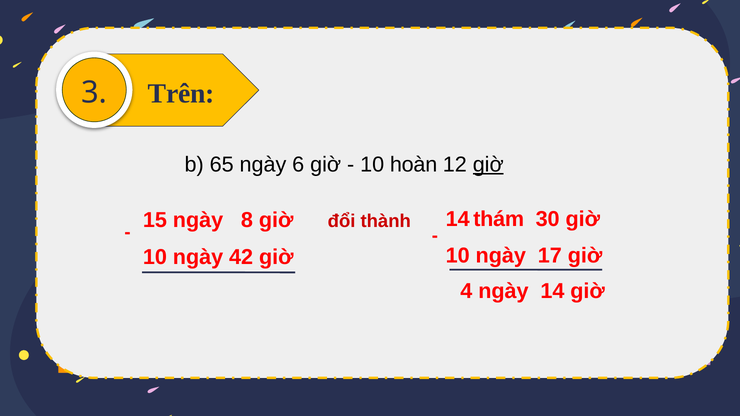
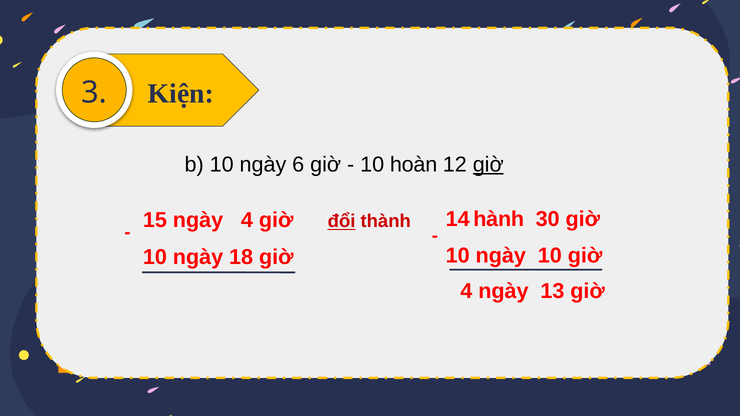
Trên: Trên -> Kiện
b 65: 65 -> 10
thám: thám -> hành
ngày 8: 8 -> 4
đổi underline: none -> present
ngày 17: 17 -> 10
42: 42 -> 18
ngày 14: 14 -> 13
